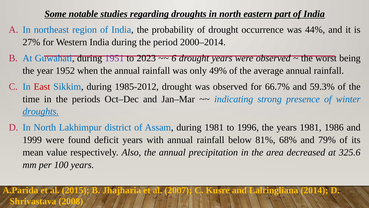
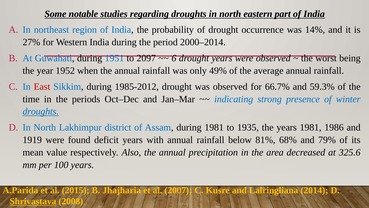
44%: 44% -> 14%
1951 colour: purple -> blue
2023: 2023 -> 2097
1996: 1996 -> 1935
1999: 1999 -> 1919
Shrivastava underline: none -> present
